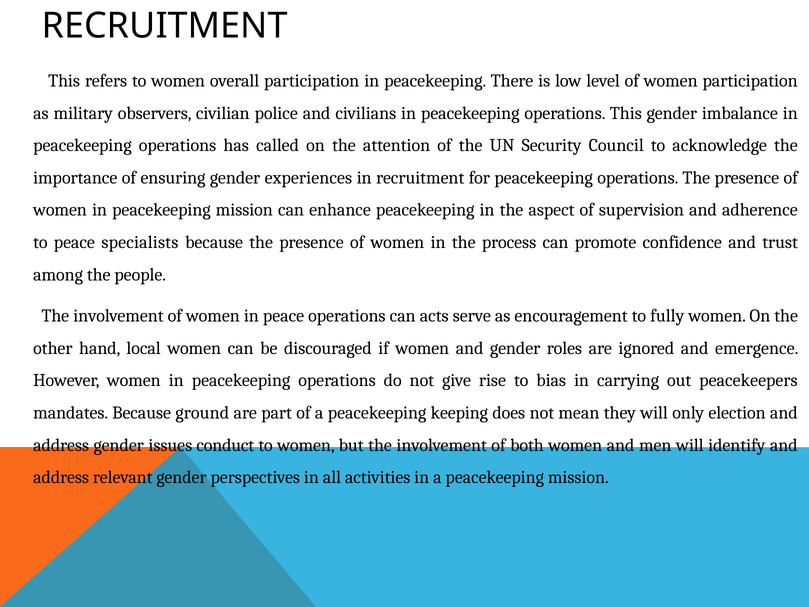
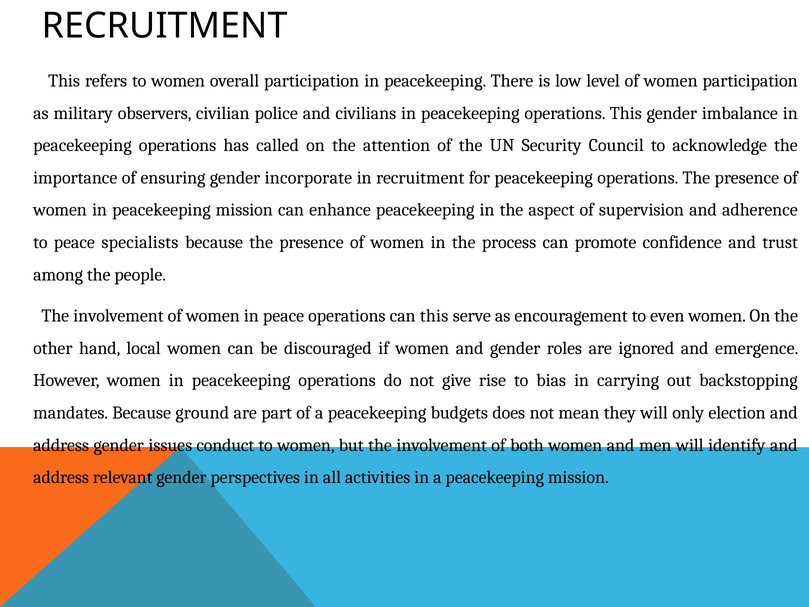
experiences: experiences -> incorporate
can acts: acts -> this
fully: fully -> even
peacekeepers: peacekeepers -> backstopping
keeping: keeping -> budgets
